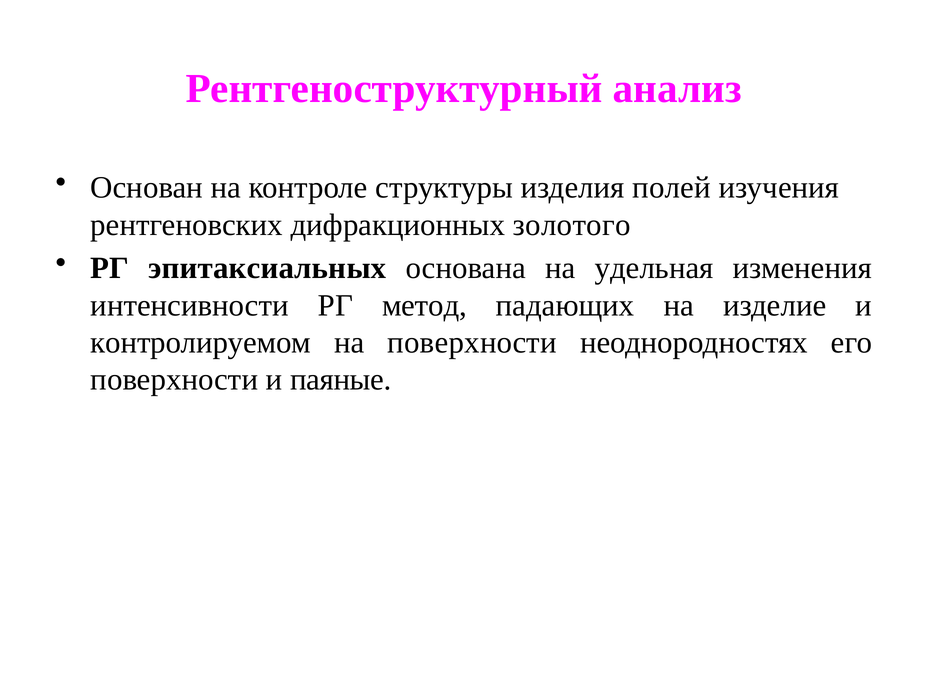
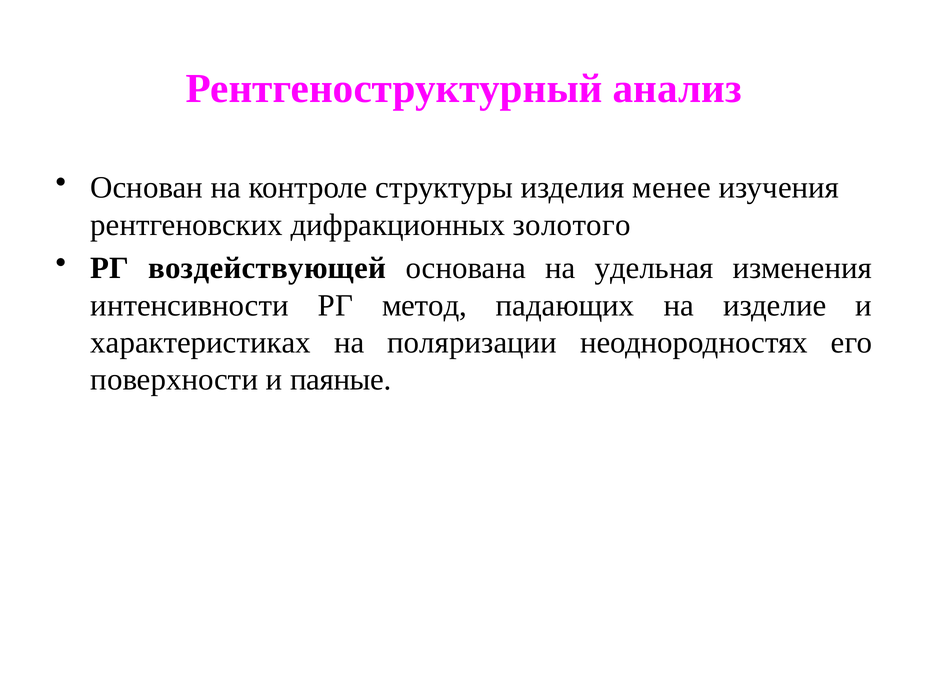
полей: полей -> менее
эпитаксиальных: эпитаксиальных -> воздействующей
контролируемом: контролируемом -> характеристиках
на поверхности: поверхности -> поляризации
